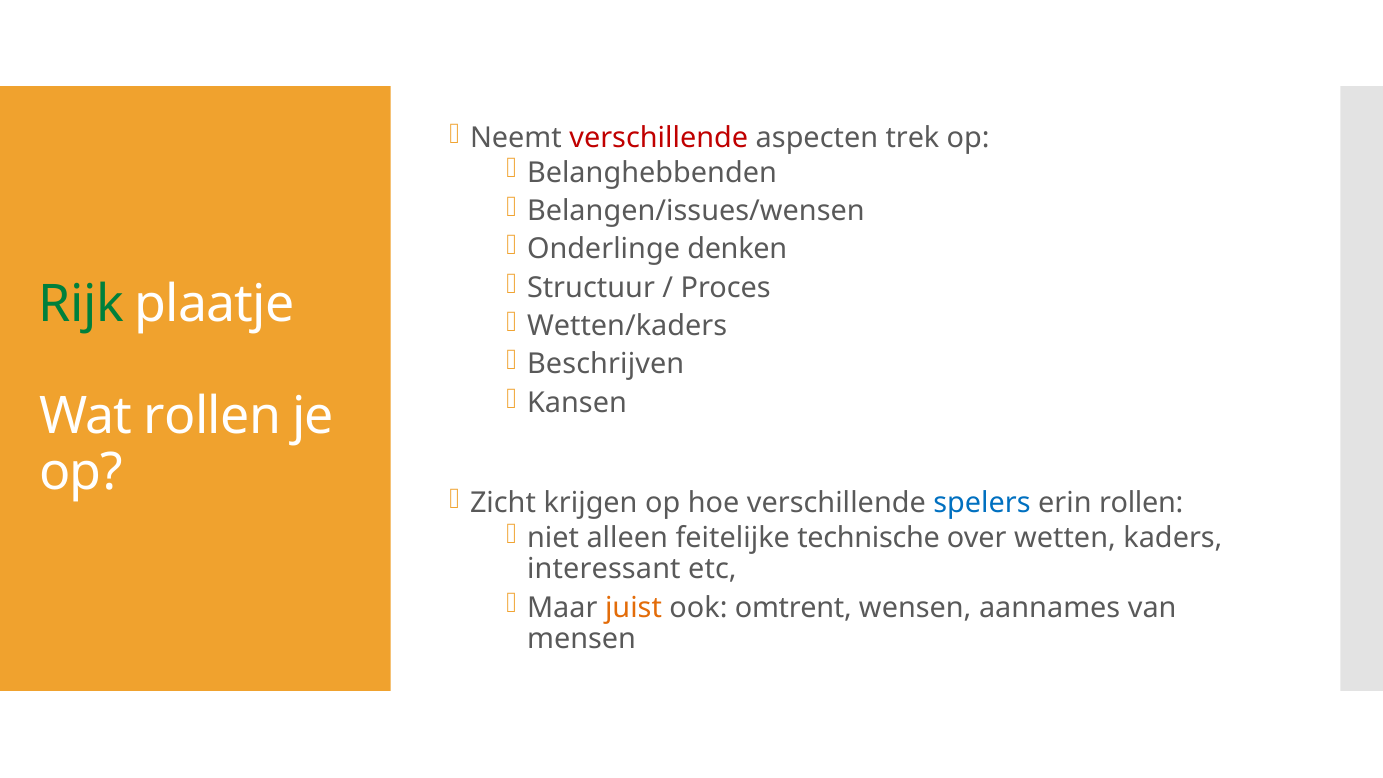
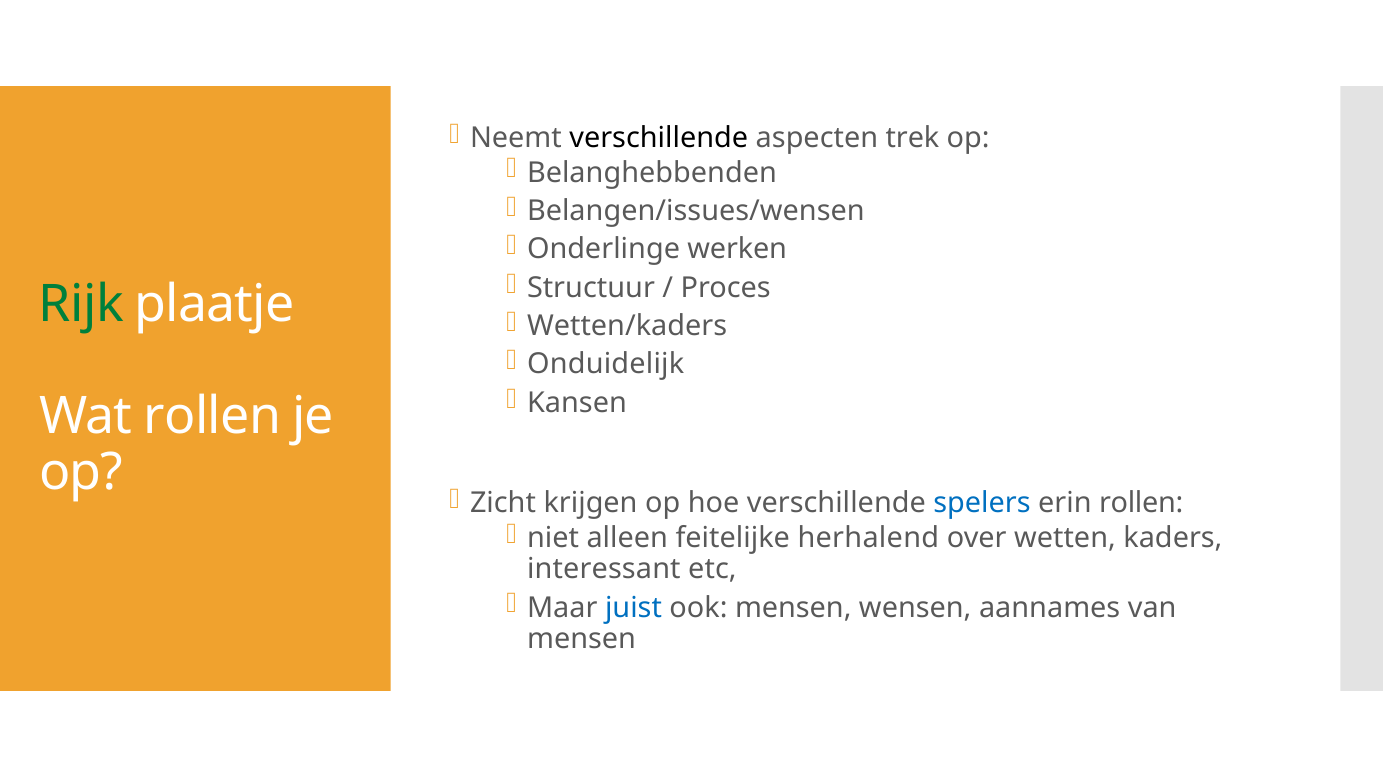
verschillende at (659, 138) colour: red -> black
denken: denken -> werken
Beschrijven: Beschrijven -> Onduidelijk
technische: technische -> herhalend
juist colour: orange -> blue
ook omtrent: omtrent -> mensen
